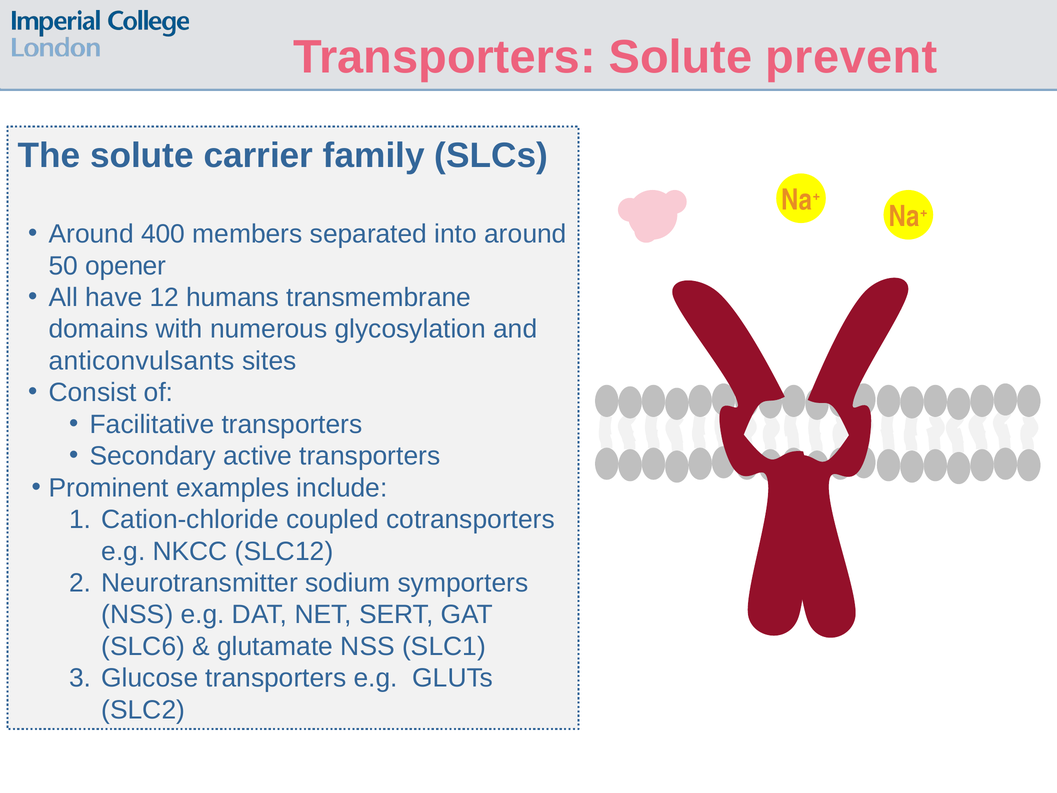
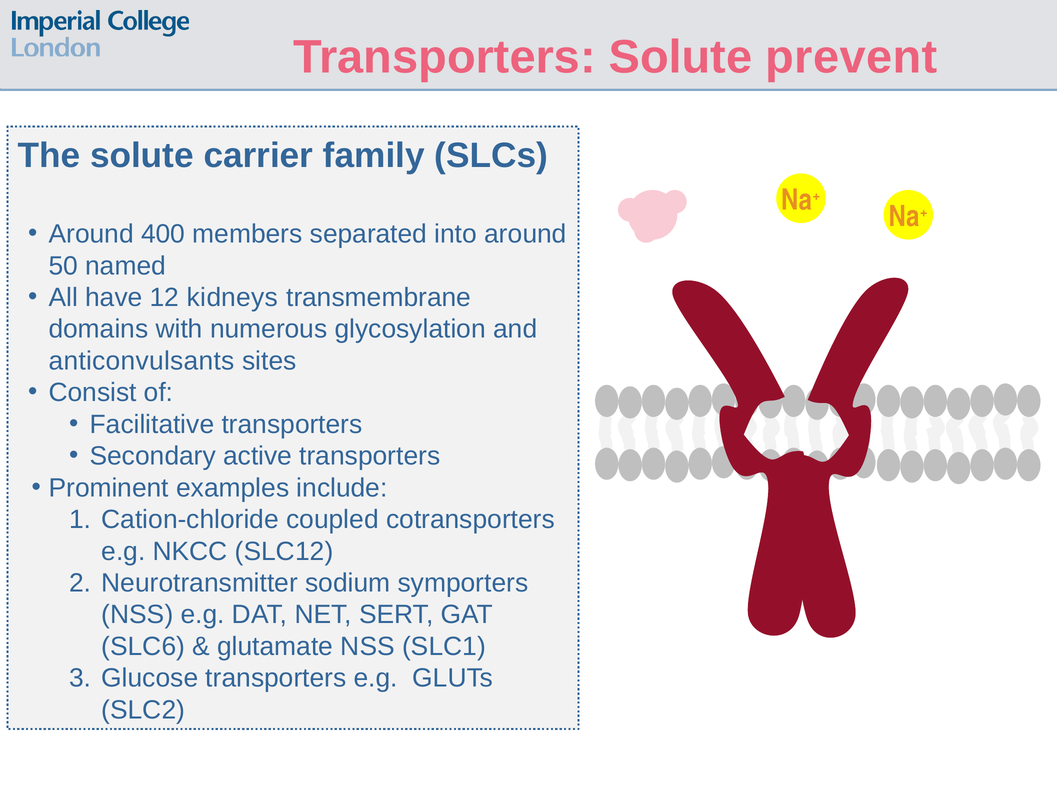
opener: opener -> named
humans: humans -> kidneys
